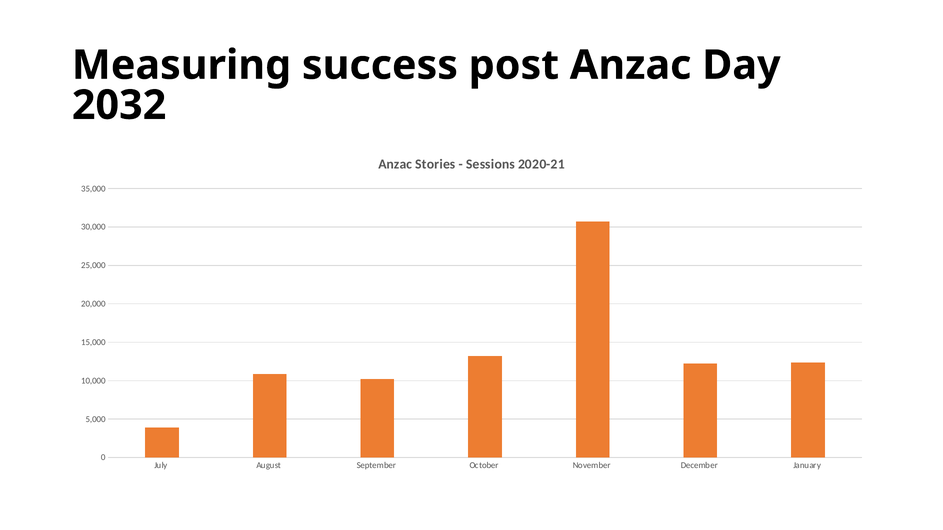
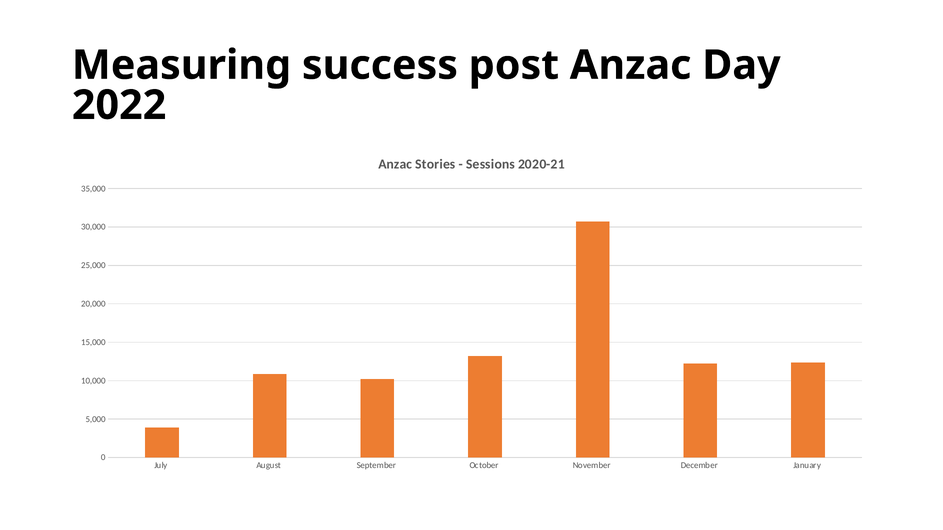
2032: 2032 -> 2022
